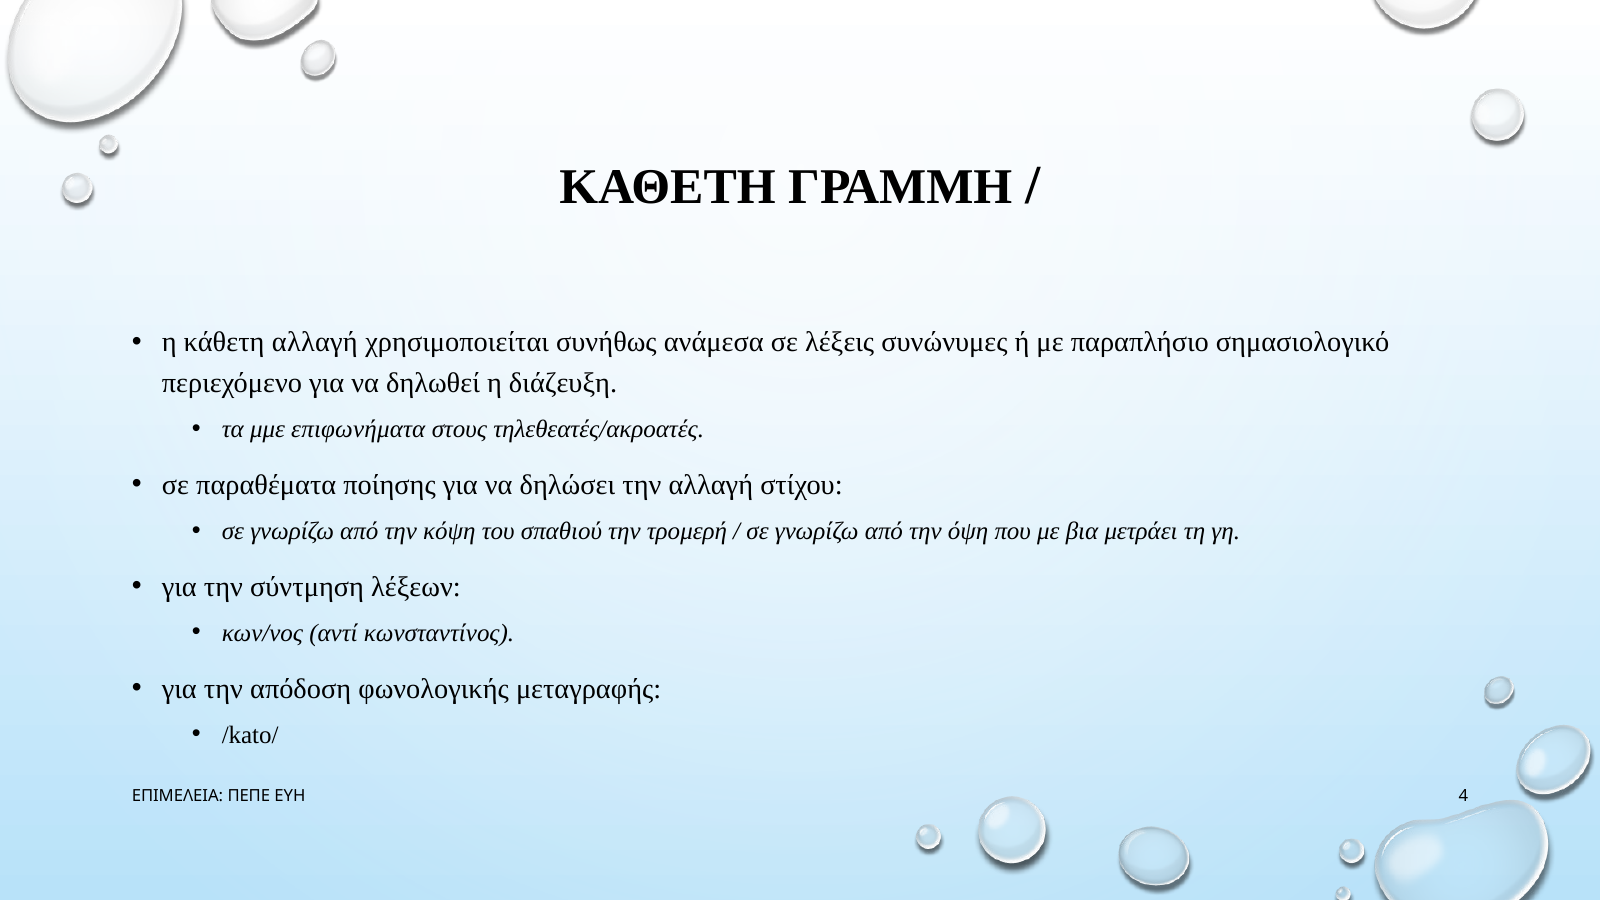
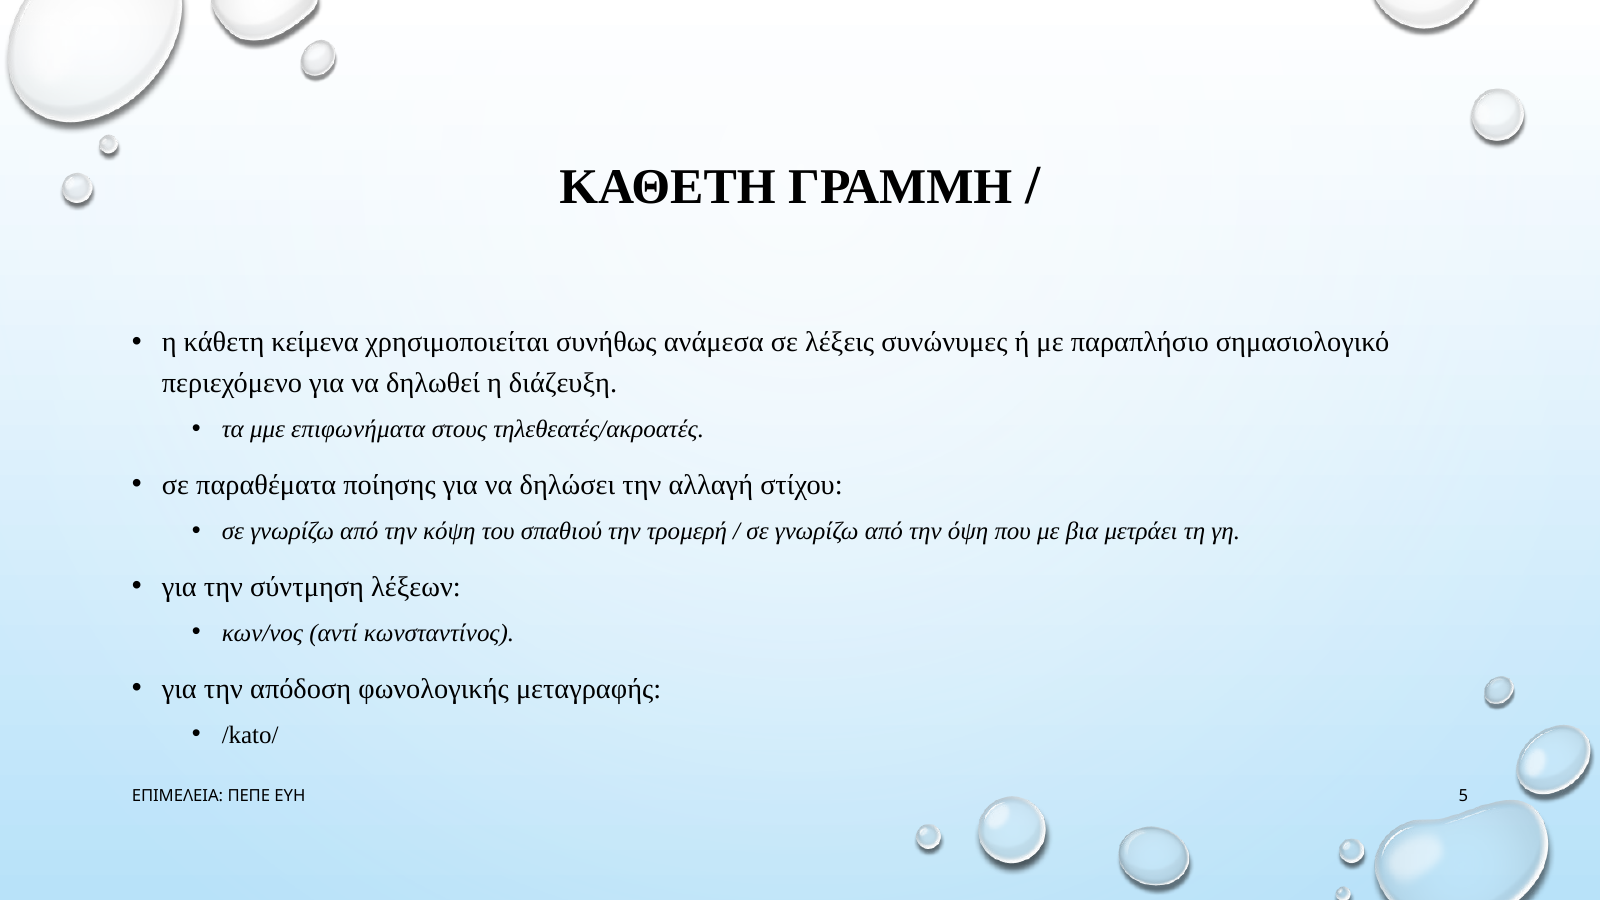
κάθετη αλλαγή: αλλαγή -> κείμενα
4: 4 -> 5
